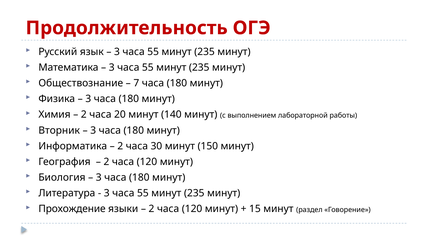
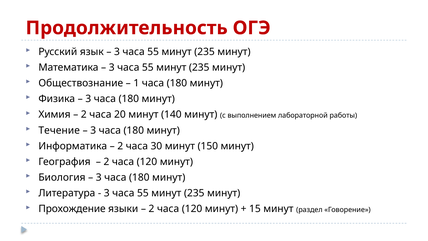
7: 7 -> 1
Вторник: Вторник -> Течение
